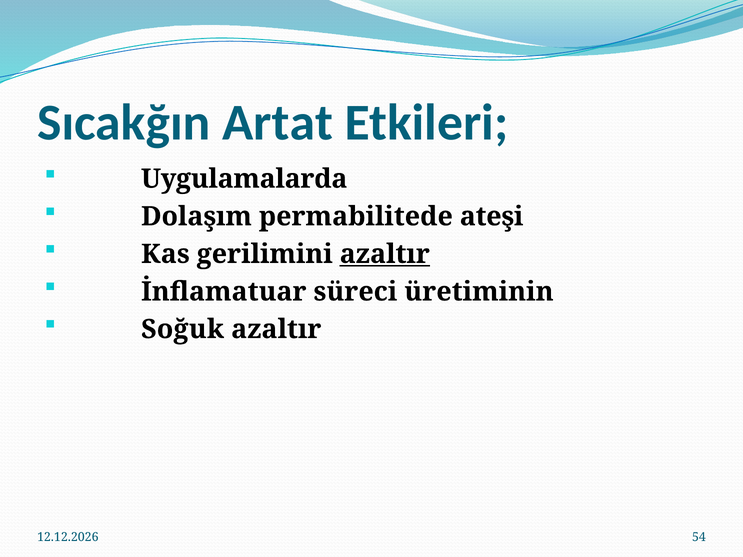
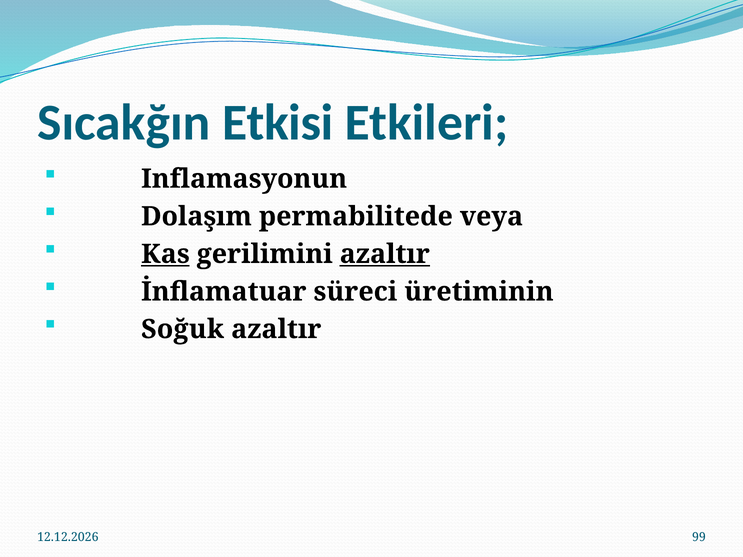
Artat: Artat -> Etkisi
Uygulamalarda: Uygulamalarda -> Inflamasyonun
ateşi: ateşi -> veya
Kas underline: none -> present
54: 54 -> 99
